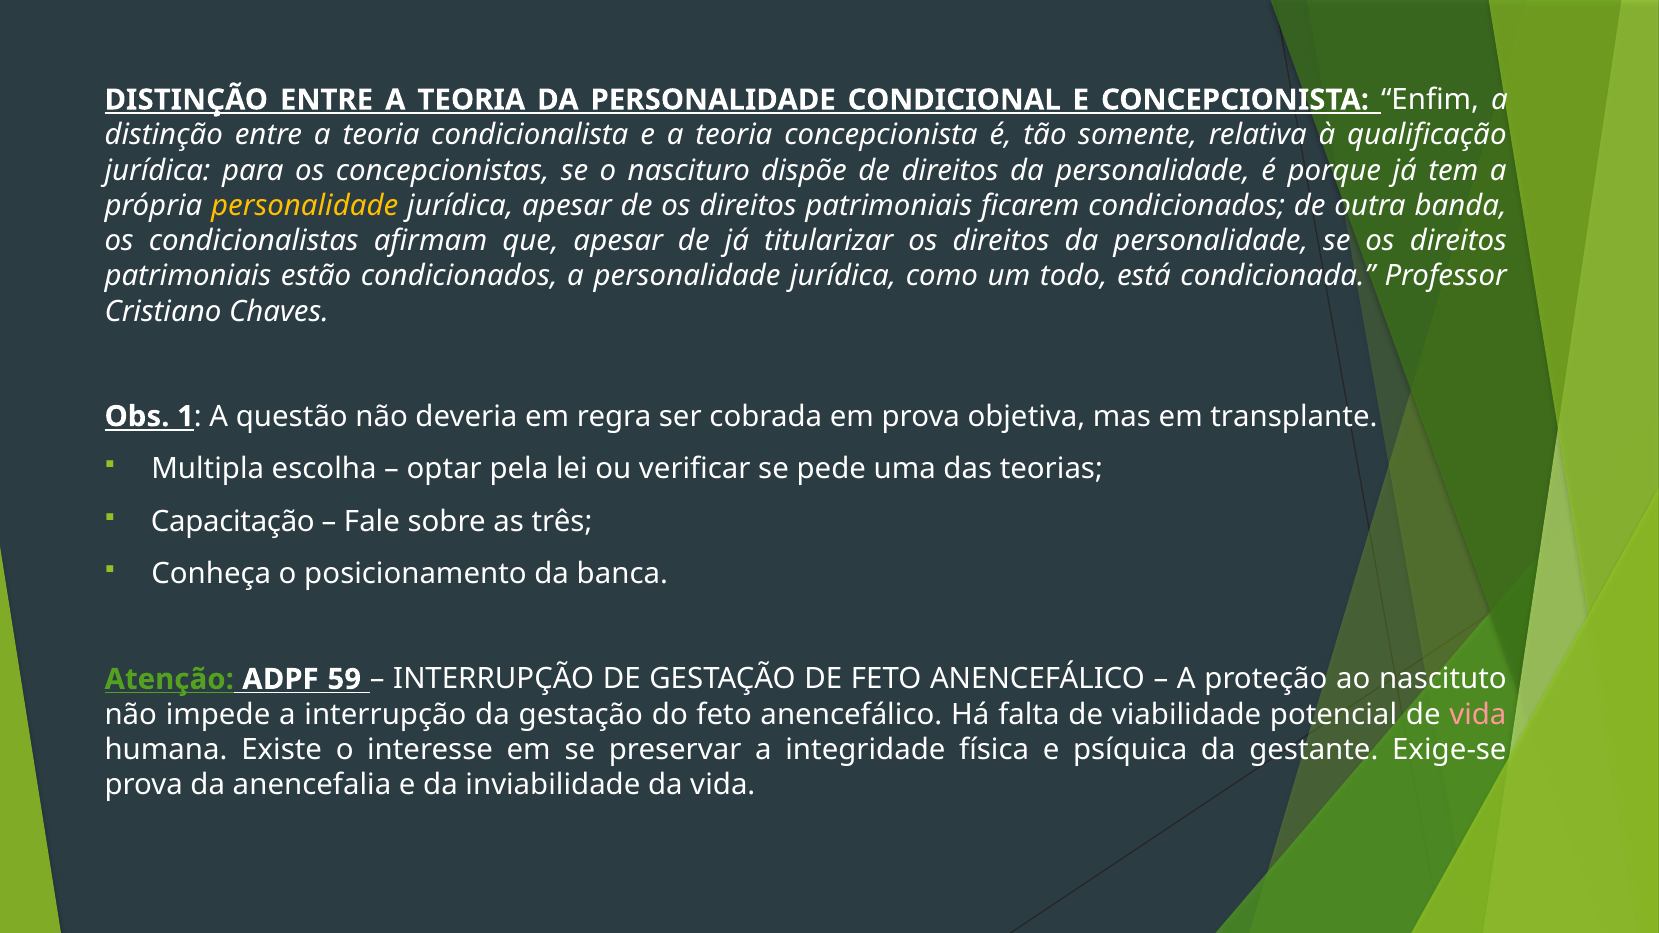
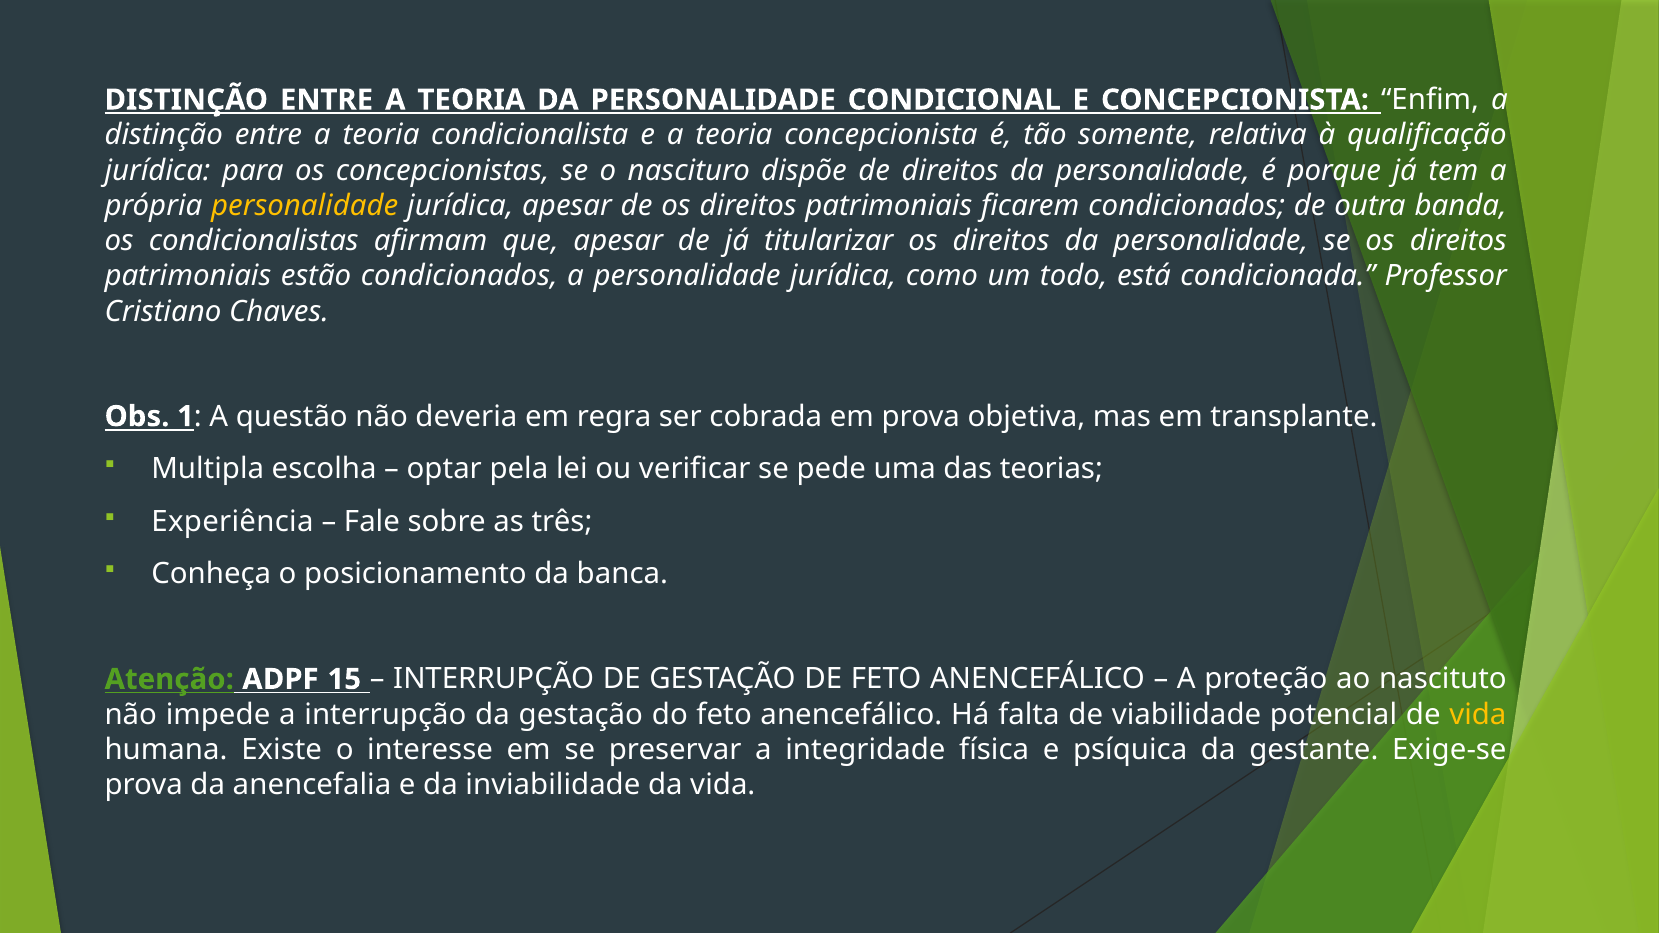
Capacitação: Capacitação -> Experiência
59: 59 -> 15
vida at (1478, 715) colour: pink -> yellow
